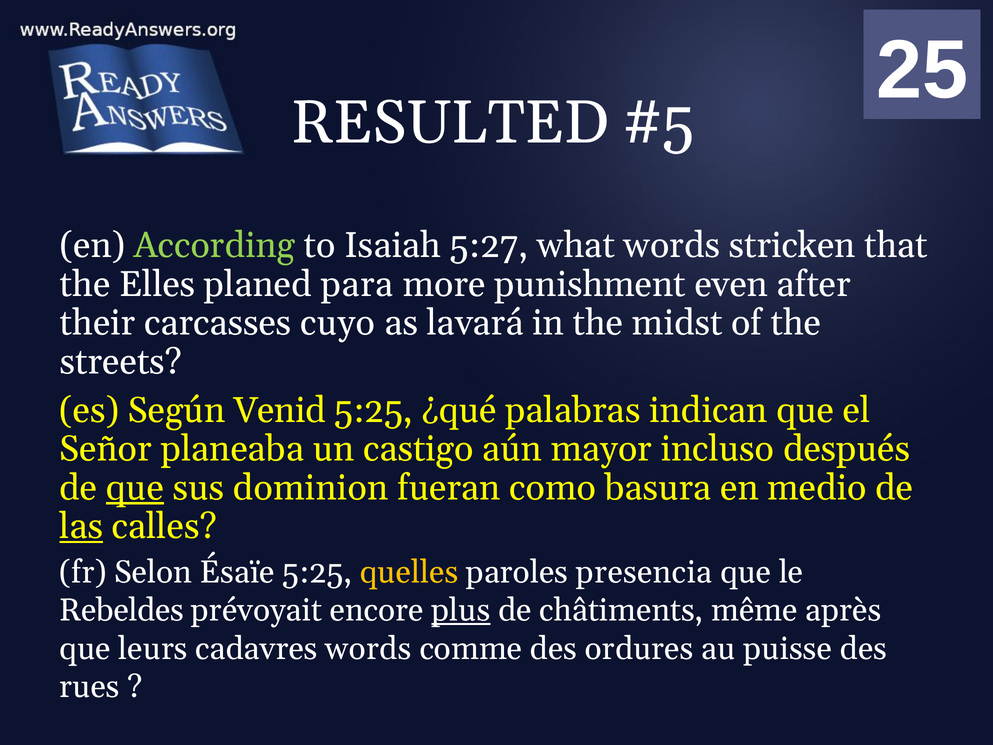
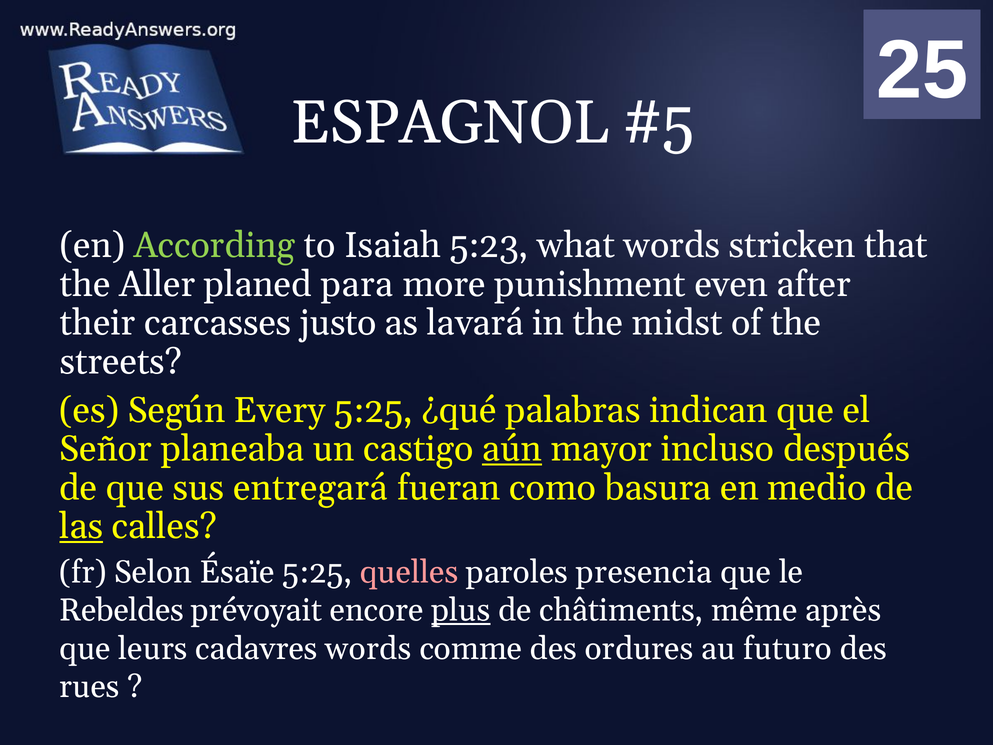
RESULTED: RESULTED -> ESPAGNOL
5:27: 5:27 -> 5:23
Elles: Elles -> Aller
cuyo: cuyo -> justo
Venid: Venid -> Every
aún underline: none -> present
que at (135, 488) underline: present -> none
dominion: dominion -> entregará
quelles colour: yellow -> pink
puisse: puisse -> futuro
